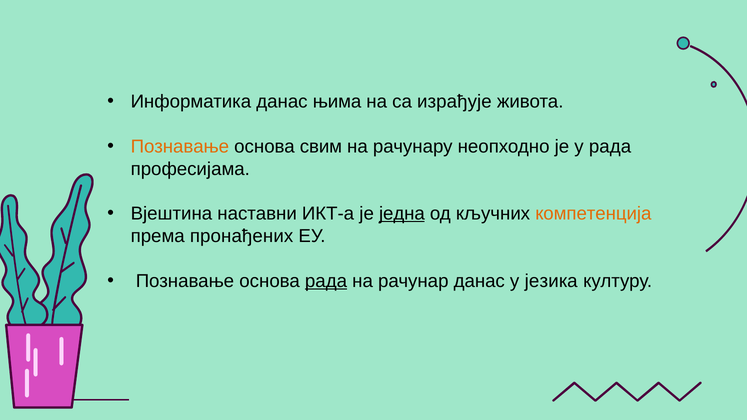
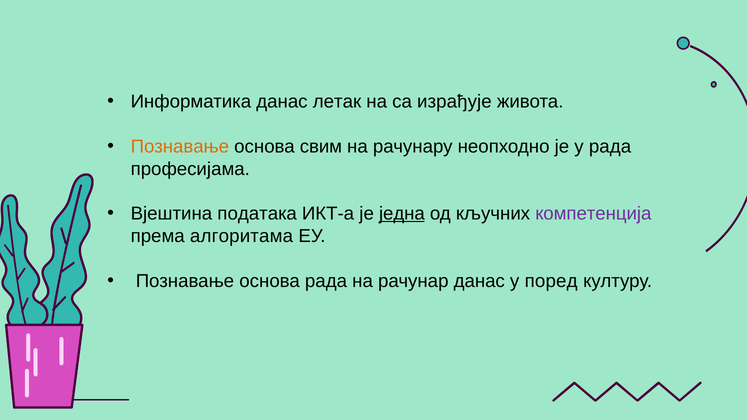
њима: њима -> летак
наставни: наставни -> података
компетенција colour: orange -> purple
пронађених: пронађених -> алгоритама
рада at (326, 281) underline: present -> none
језика: језика -> поред
